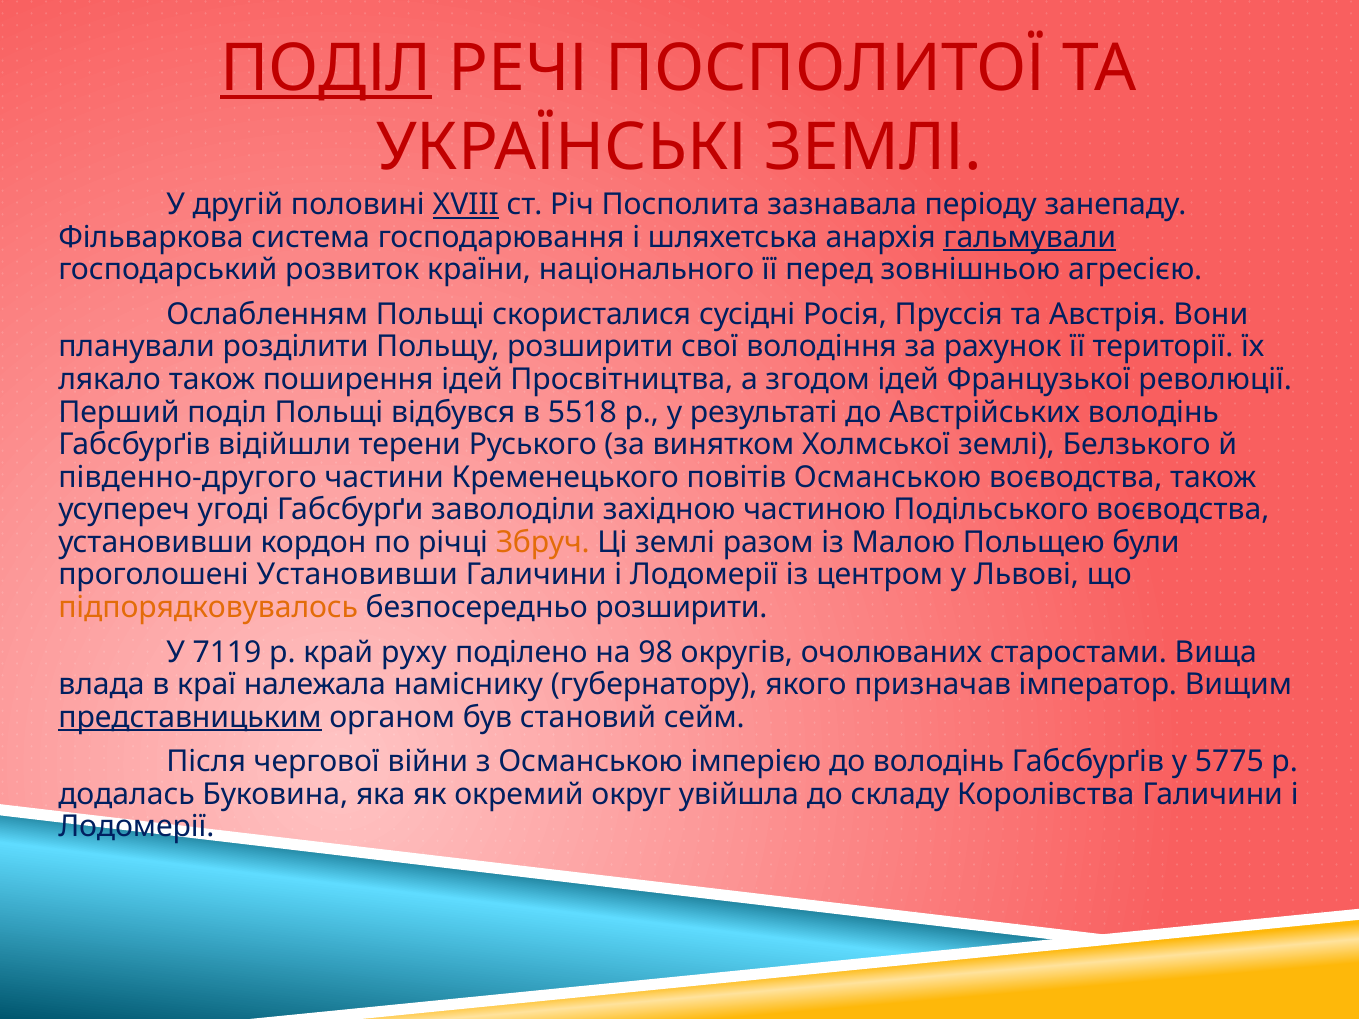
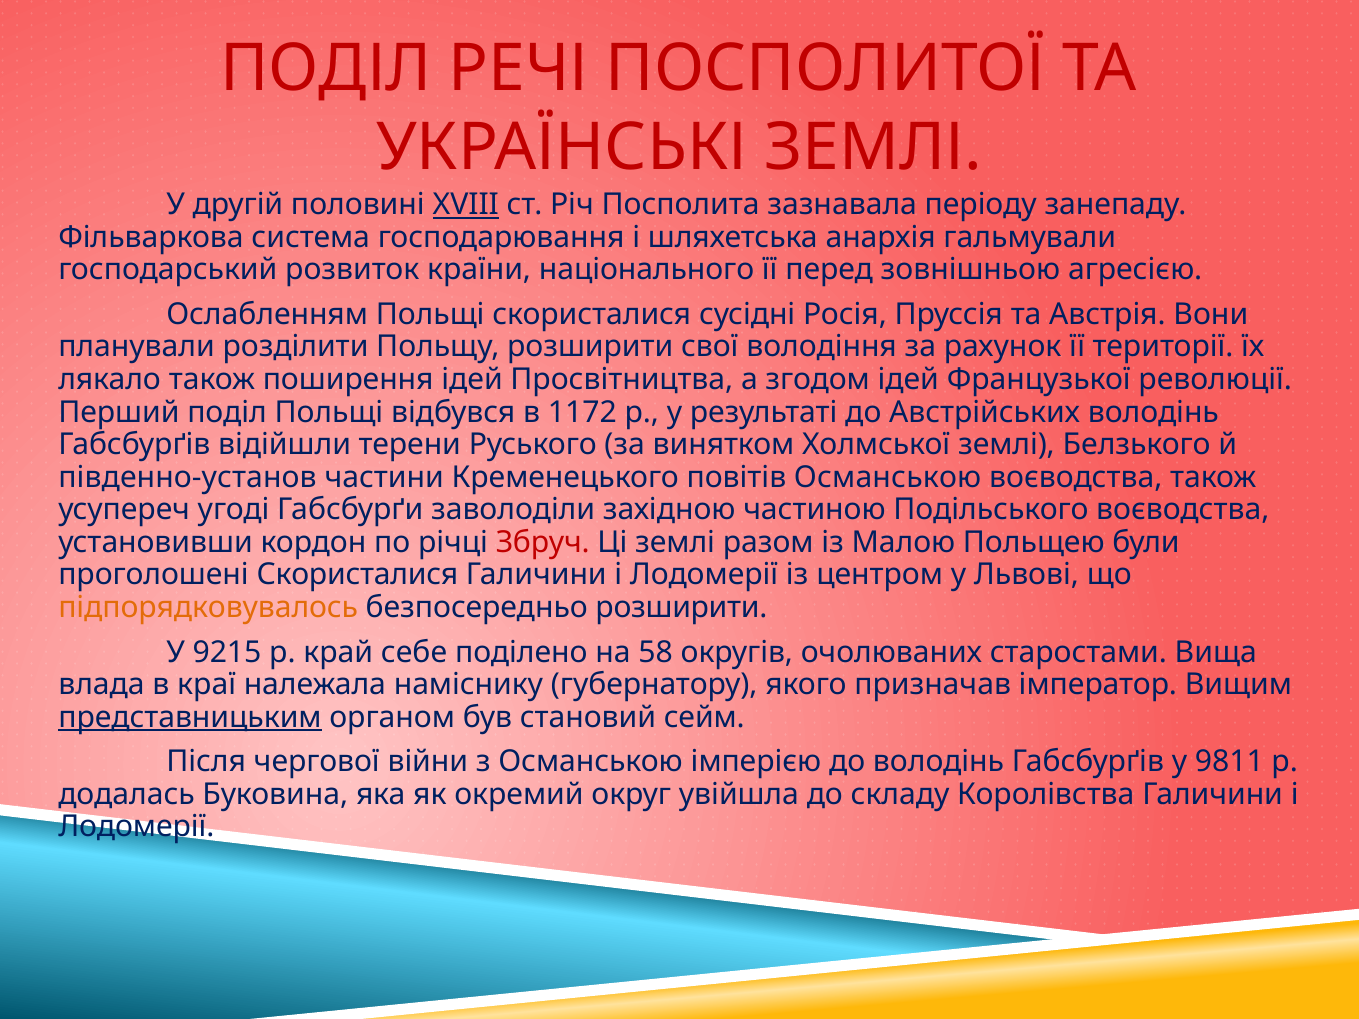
ПОДІЛ at (326, 68) underline: present -> none
гальмували underline: present -> none
5518: 5518 -> 1172
південно-другого: південно-другого -> південно-установ
Збруч colour: orange -> red
проголошені Установивши: Установивши -> Скористалися
7119: 7119 -> 9215
руху: руху -> себе
98: 98 -> 58
5775: 5775 -> 9811
